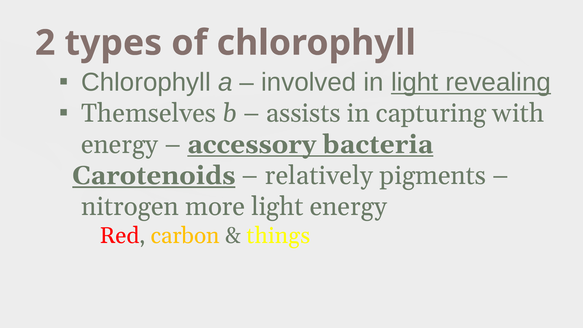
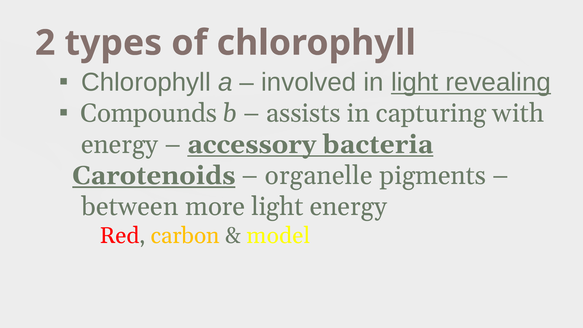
Themselves: Themselves -> Compounds
relatively: relatively -> organelle
nitrogen: nitrogen -> between
things: things -> model
